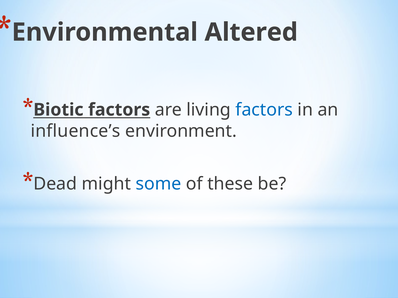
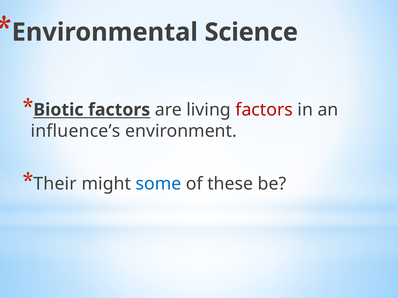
Altered: Altered -> Science
factors at (264, 110) colour: blue -> red
Dead: Dead -> Their
